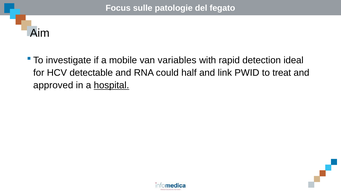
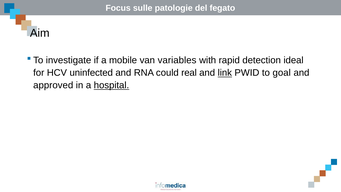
detectable: detectable -> uninfected
half: half -> real
link underline: none -> present
treat: treat -> goal
